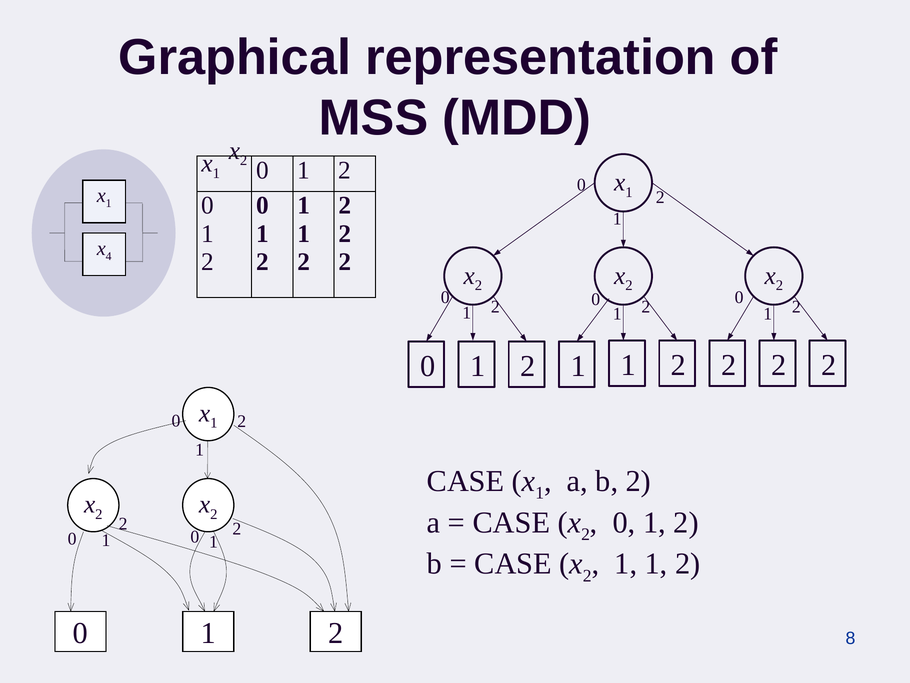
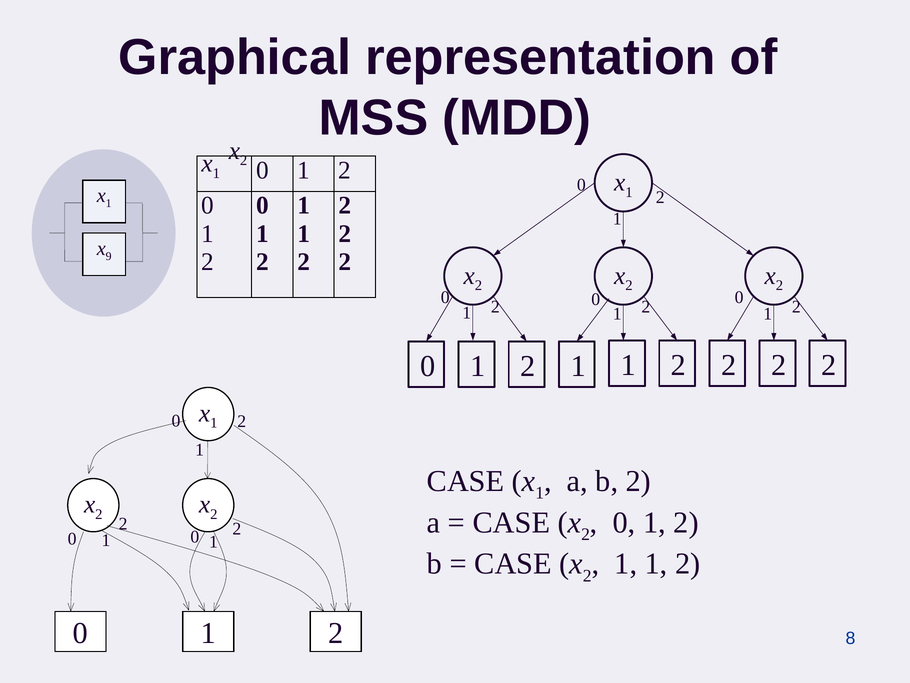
4: 4 -> 9
